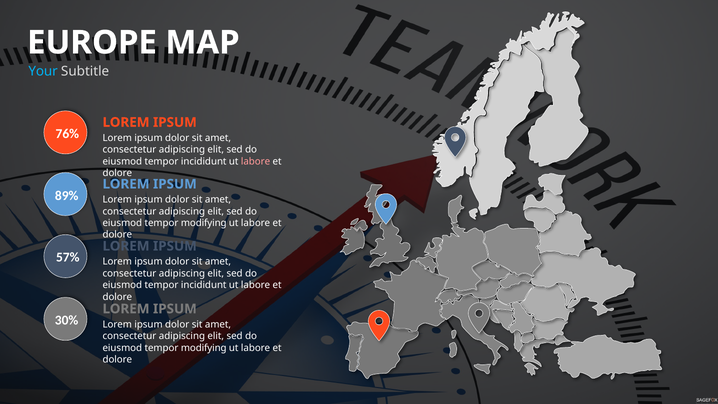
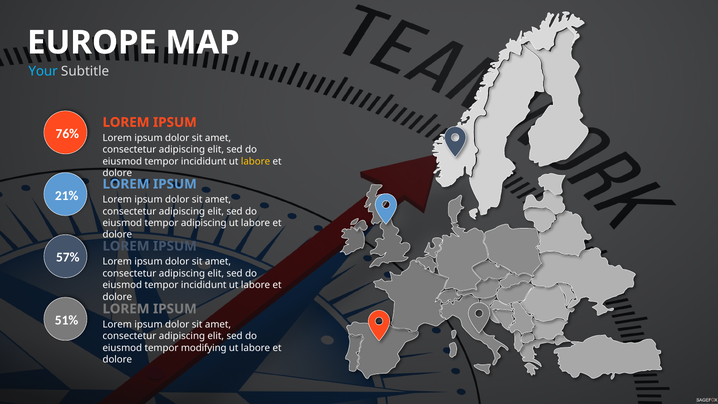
labore at (256, 161) colour: pink -> yellow
89%: 89% -> 21%
modifying at (204, 223): modifying -> adipiscing
30%: 30% -> 51%
